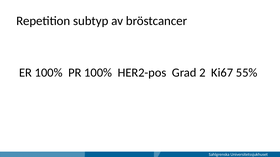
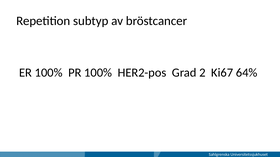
55%: 55% -> 64%
